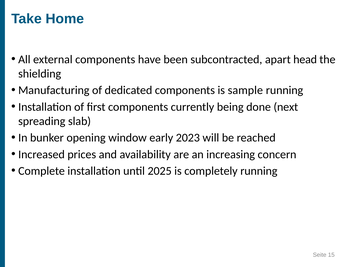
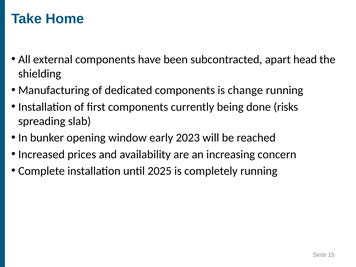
sample: sample -> change
next: next -> risks
